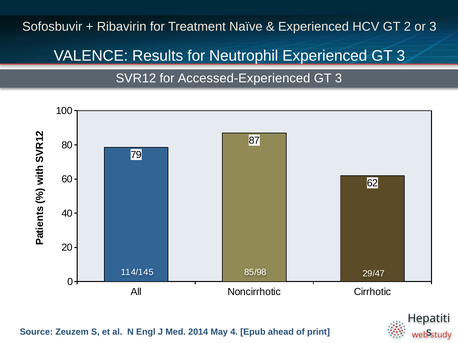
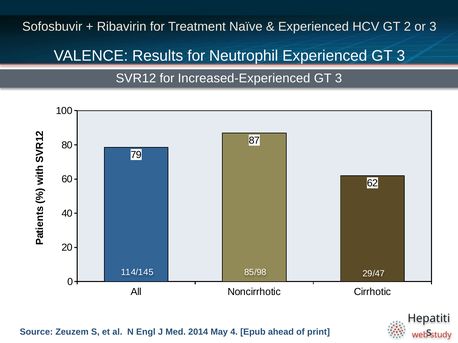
Accessed-Experienced: Accessed-Experienced -> Increased-Experienced
